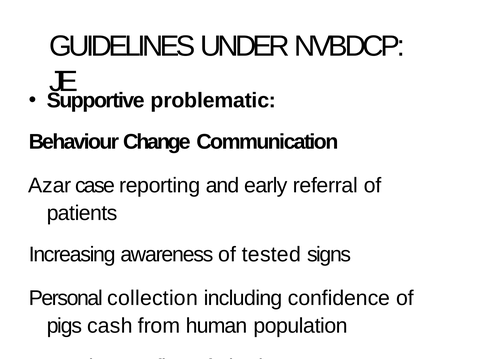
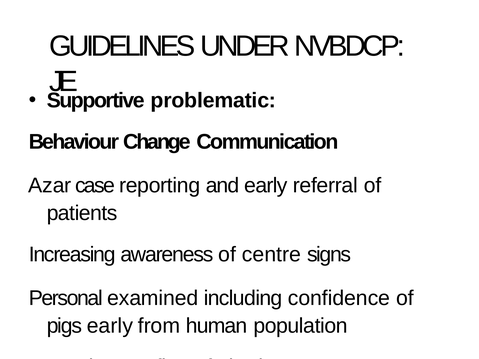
tested: tested -> centre
collection: collection -> examined
pigs cash: cash -> early
